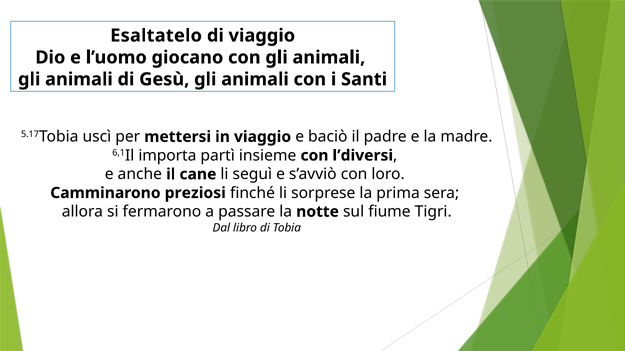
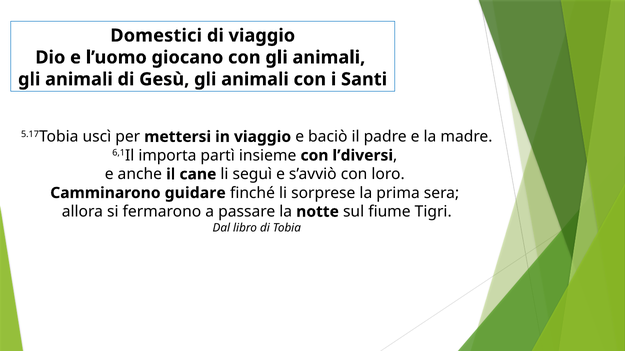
Esaltatelo: Esaltatelo -> Domestici
preziosi: preziosi -> guidare
